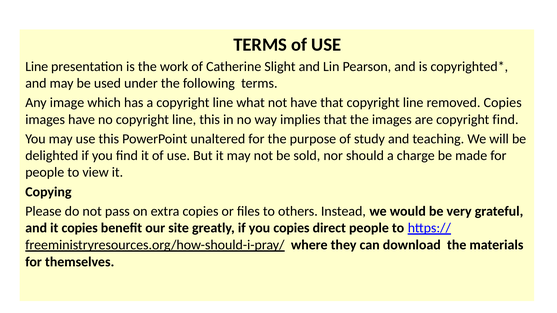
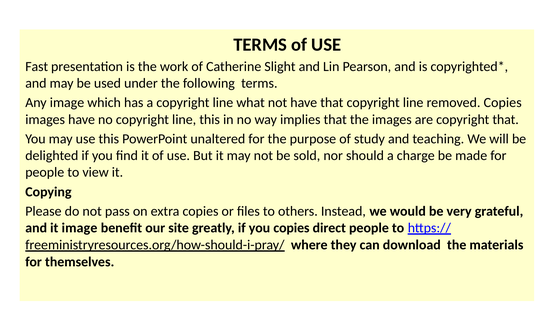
Line at (37, 67): Line -> Fast
copyright find: find -> that
it copies: copies -> image
